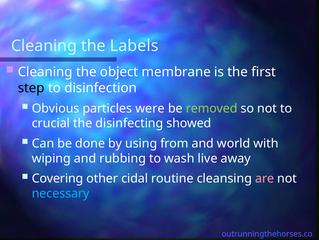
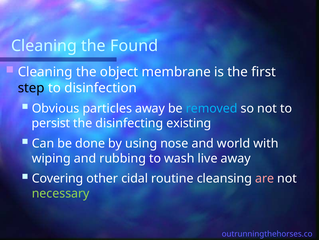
Labels: Labels -> Found
particles were: were -> away
removed colour: light green -> light blue
crucial: crucial -> persist
showed: showed -> existing
from: from -> nose
necessary colour: light blue -> light green
